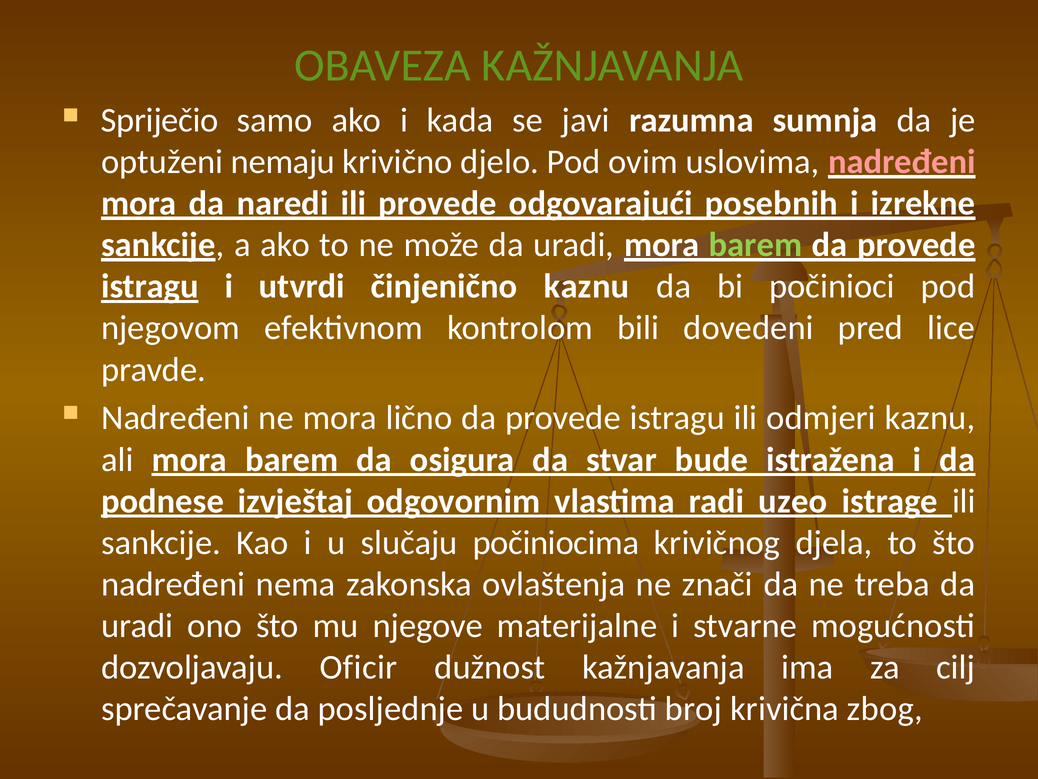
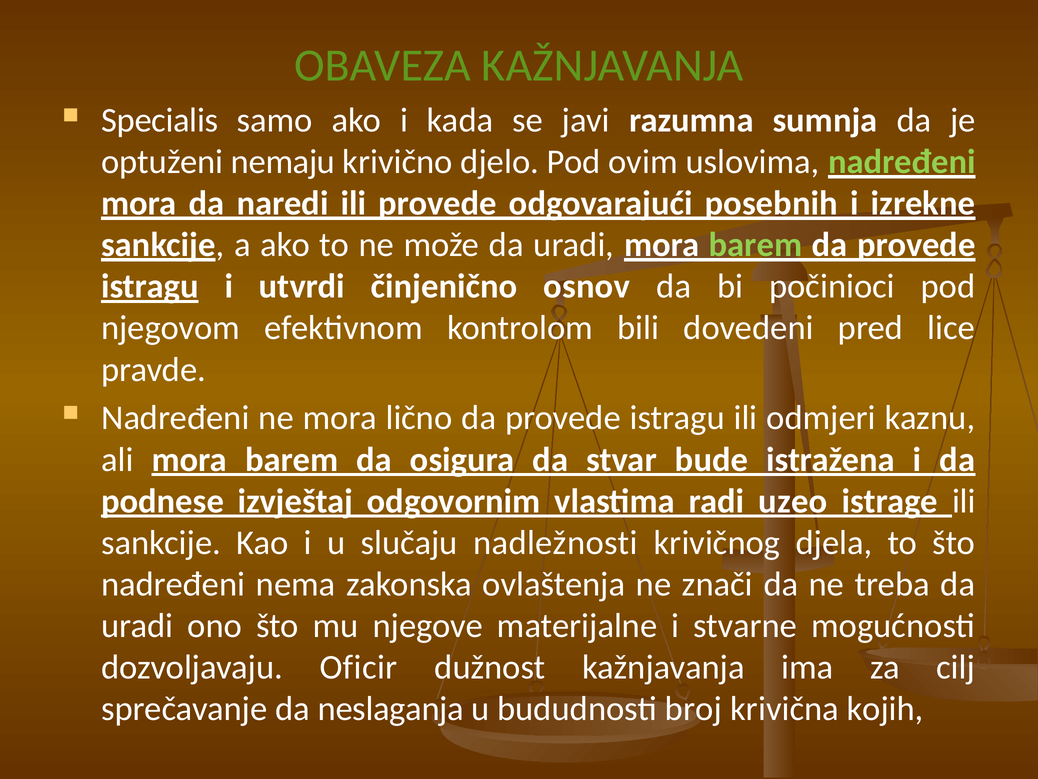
Spriječio: Spriječio -> Specialis
nadređeni at (902, 162) colour: pink -> light green
činjenično kaznu: kaznu -> osnov
počiniocima: počiniocima -> nadležnosti
posljednje: posljednje -> neslaganja
zbog: zbog -> kojih
